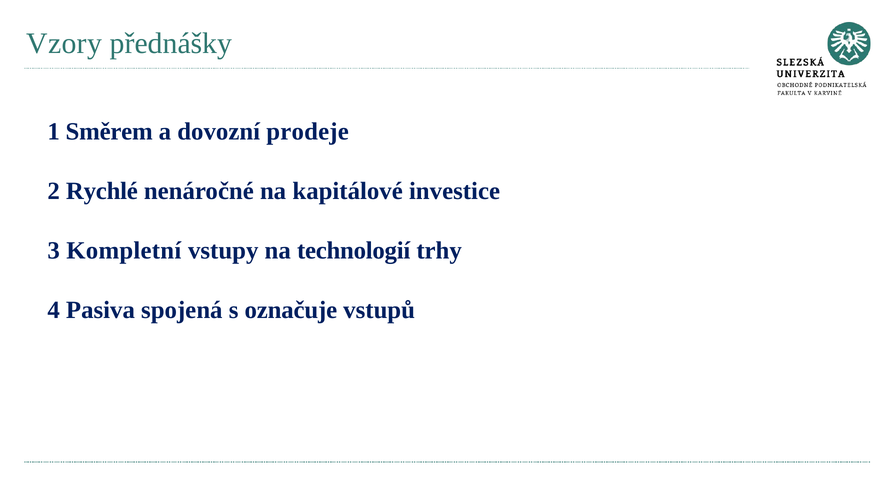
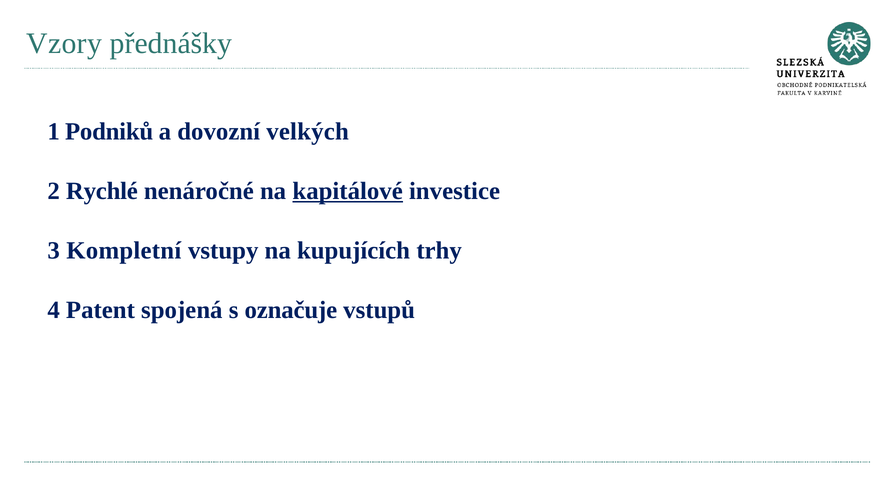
Směrem: Směrem -> Podniků
prodeje: prodeje -> velkých
kapitálové underline: none -> present
technologií: technologií -> kupujících
Pasiva: Pasiva -> Patent
